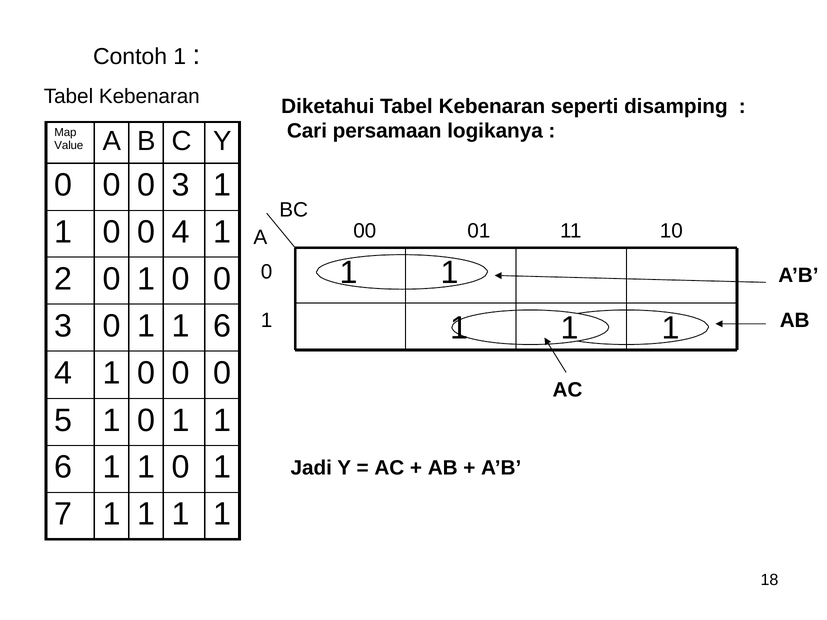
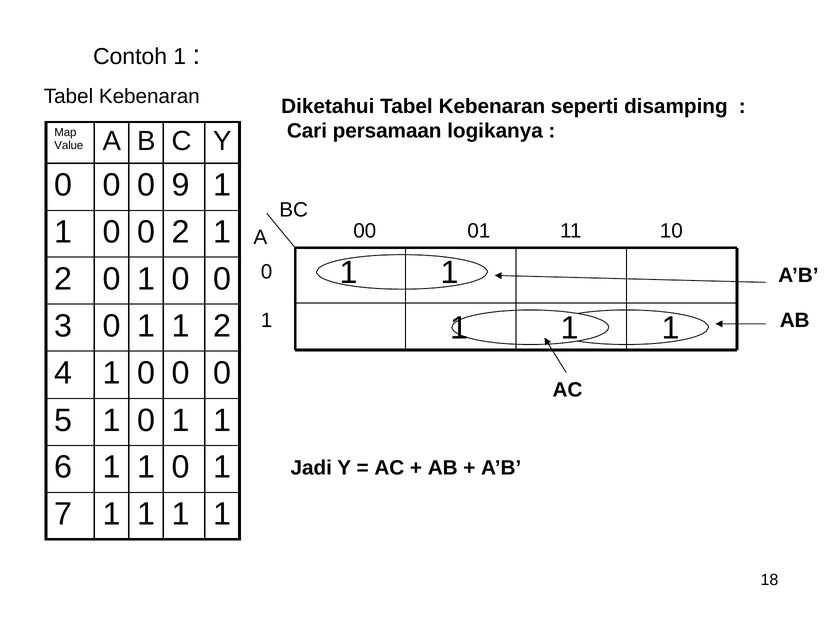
0 0 0 3: 3 -> 9
0 4: 4 -> 2
6 at (222, 326): 6 -> 2
